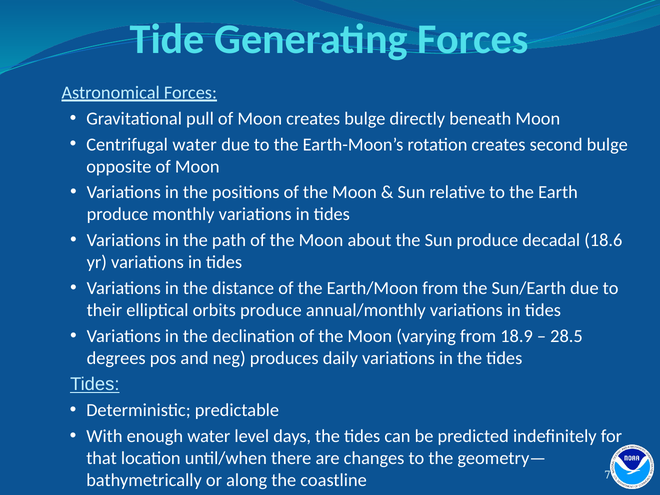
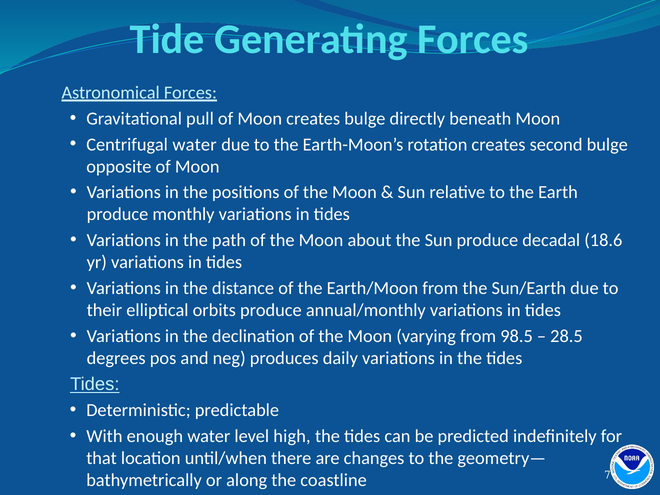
18.9: 18.9 -> 98.5
days: days -> high
